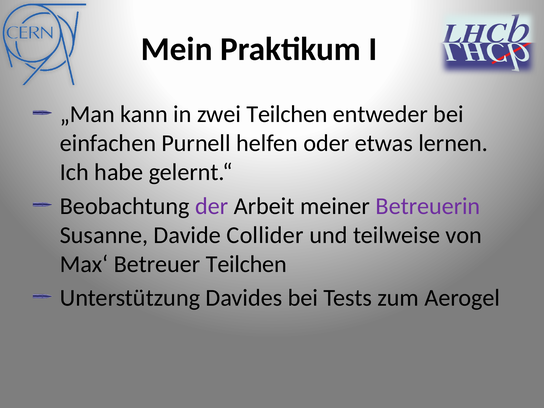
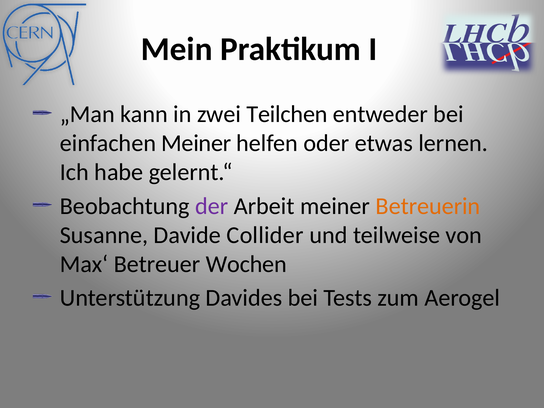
einfachen Purnell: Purnell -> Meiner
Betreuerin colour: purple -> orange
Betreuer Teilchen: Teilchen -> Wochen
